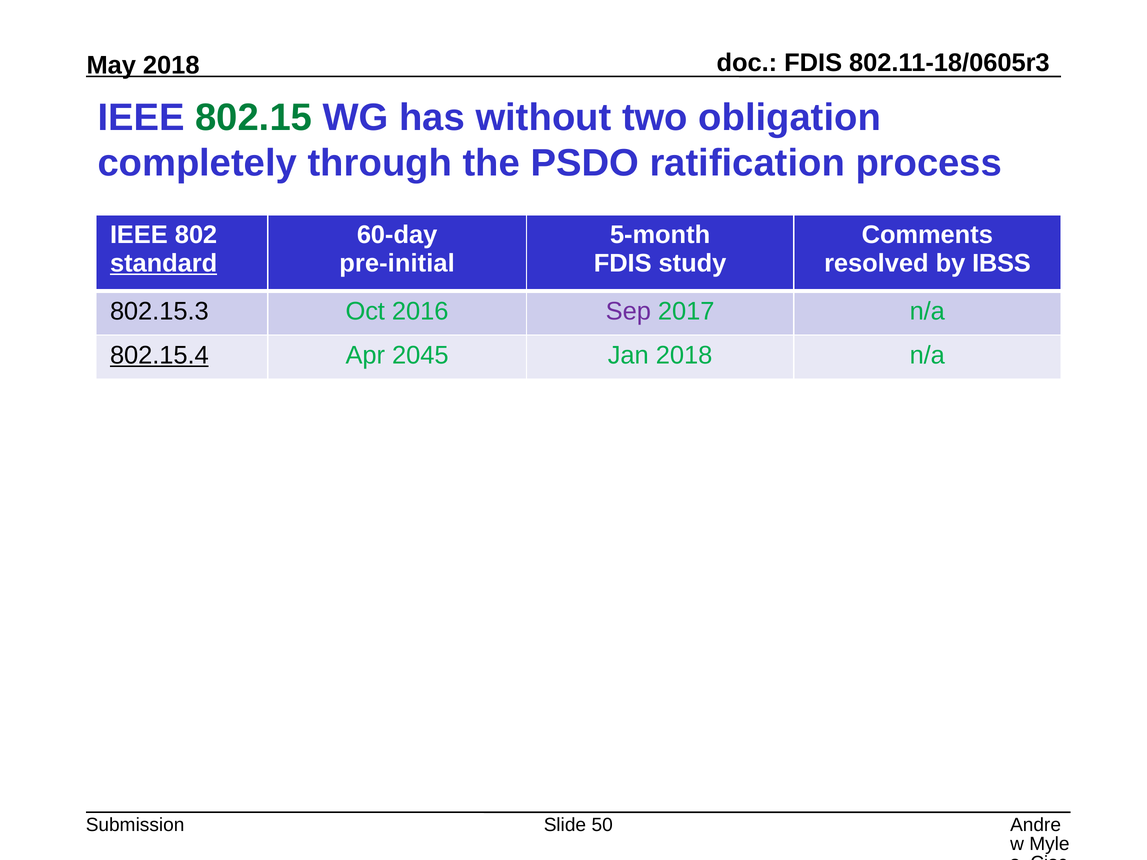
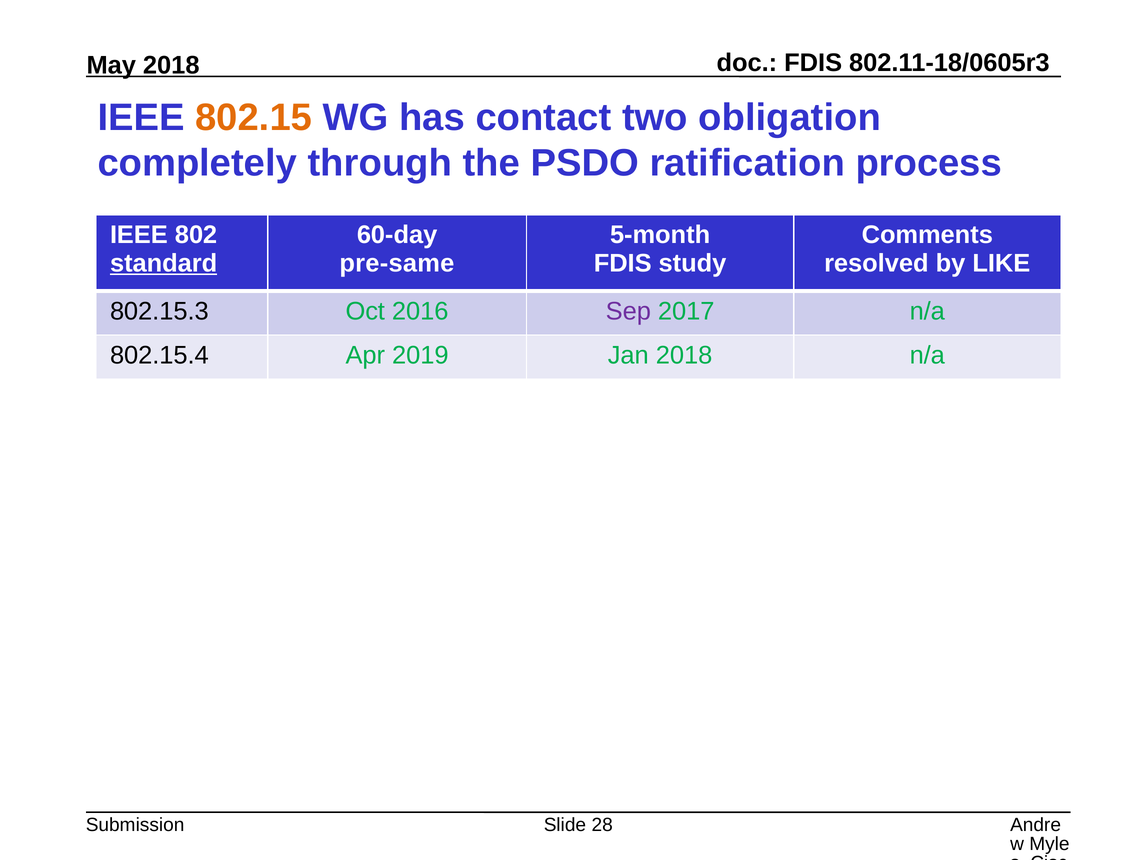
802.15 colour: green -> orange
without: without -> contact
pre-initial: pre-initial -> pre-same
IBSS: IBSS -> LIKE
802.15.4 underline: present -> none
2045: 2045 -> 2019
50: 50 -> 28
